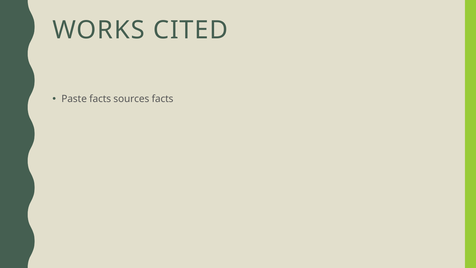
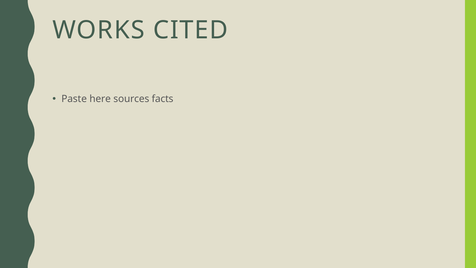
Paste facts: facts -> here
